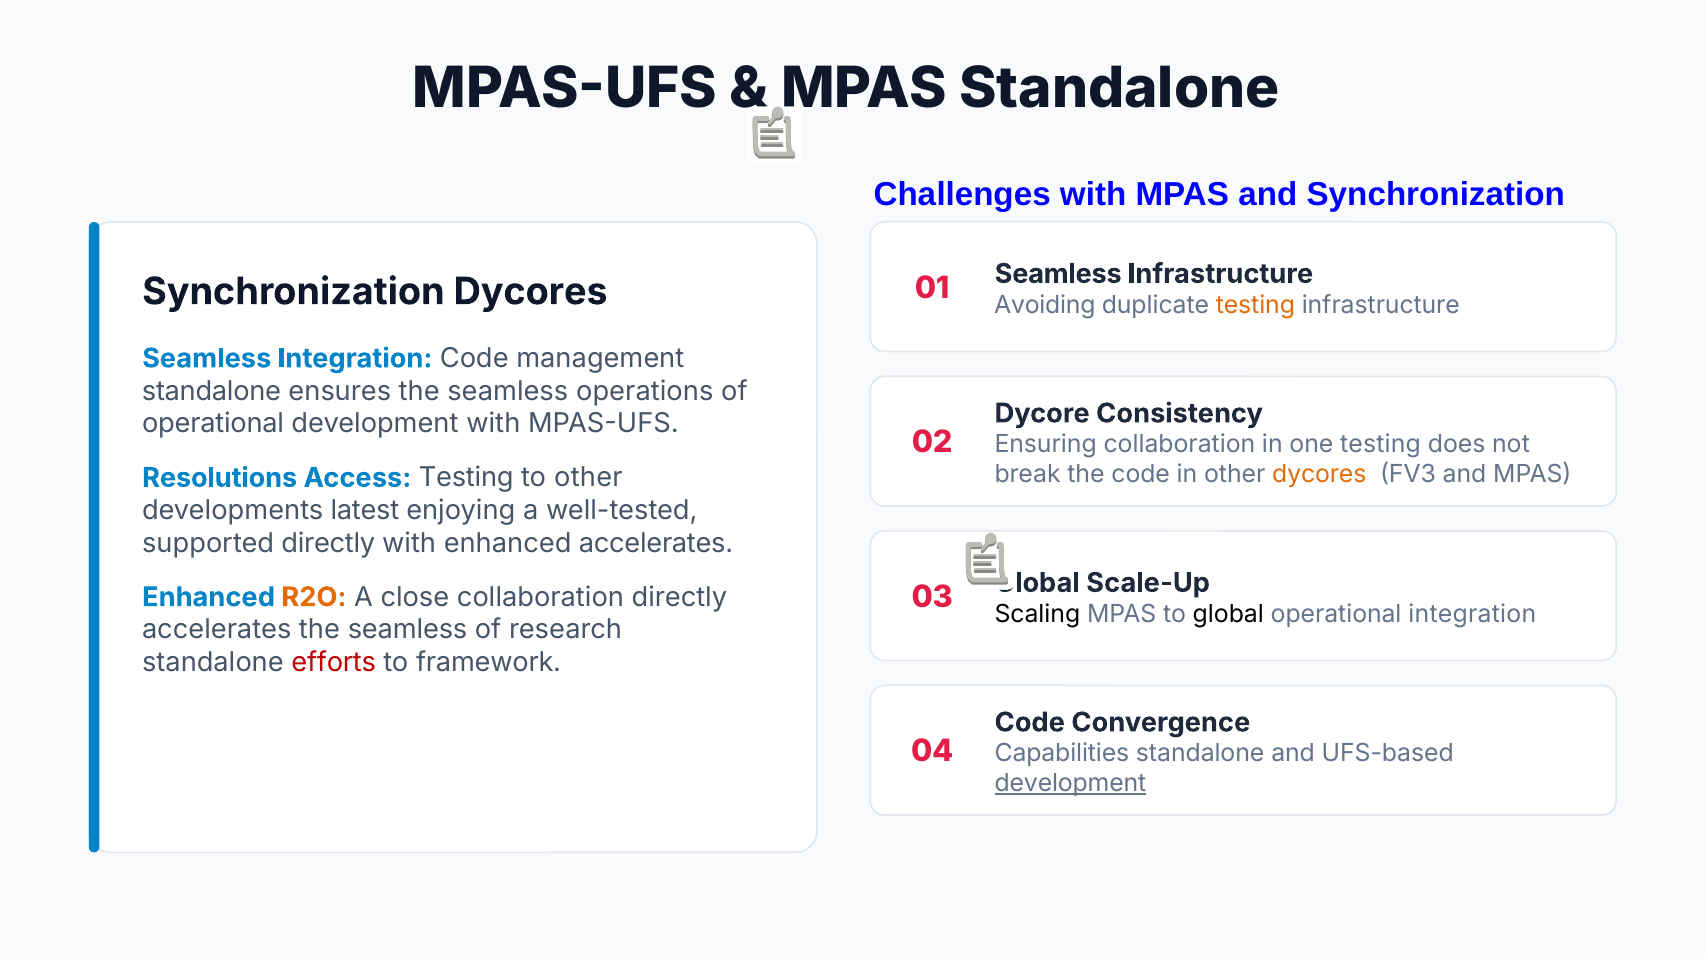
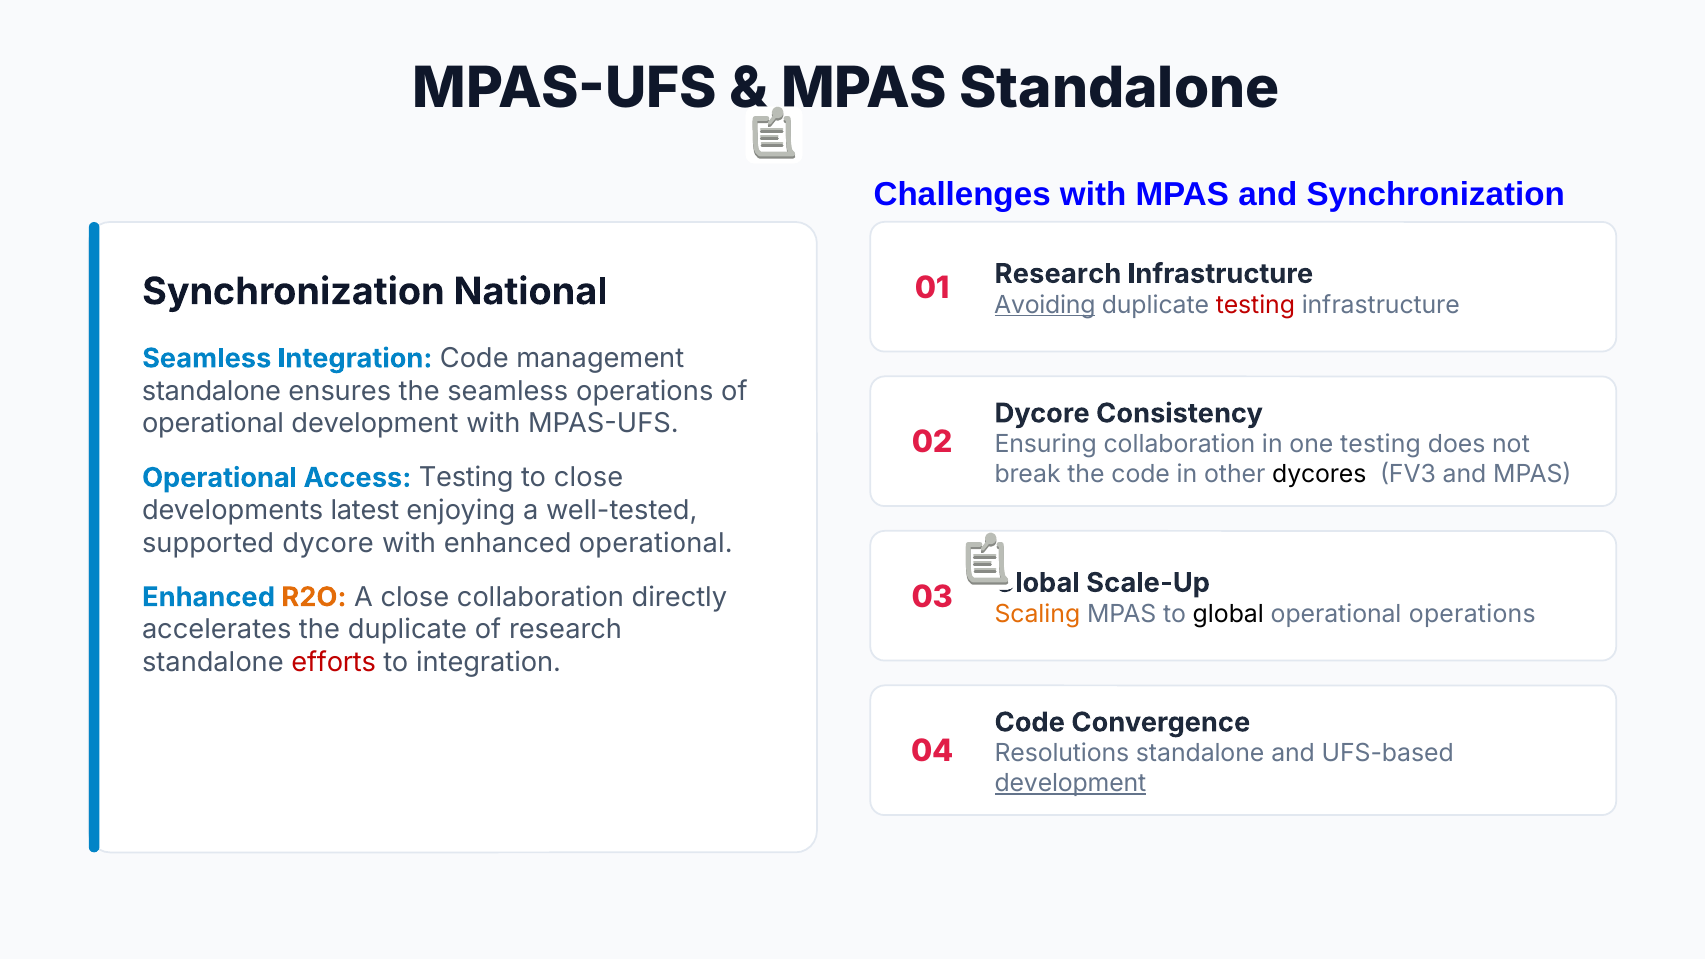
01 Seamless: Seamless -> Research
Synchronization Dycores: Dycores -> National
Avoiding underline: none -> present
testing at (1255, 305) colour: orange -> red
dycores at (1319, 474) colour: orange -> black
Resolutions at (220, 478): Resolutions -> Operational
to other: other -> close
supported directly: directly -> dycore
enhanced accelerates: accelerates -> operational
Scaling colour: black -> orange
operational integration: integration -> operations
accelerates the seamless: seamless -> duplicate
to framework: framework -> integration
Capabilities: Capabilities -> Resolutions
